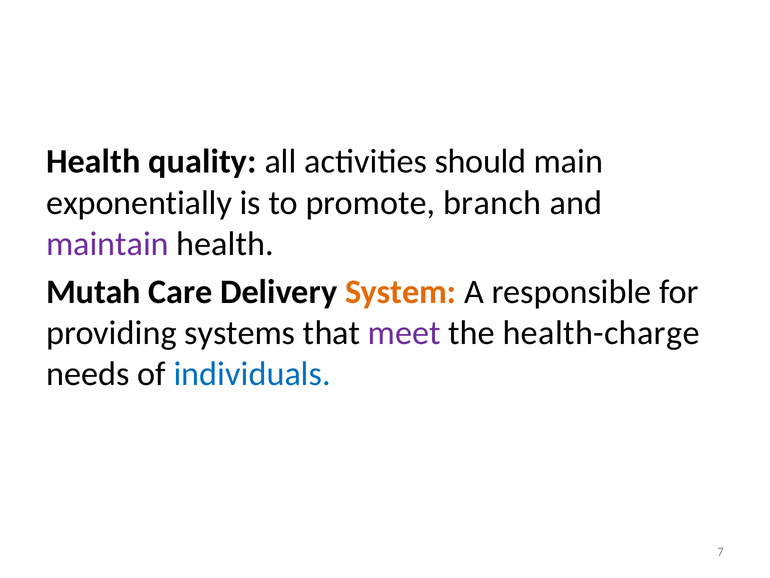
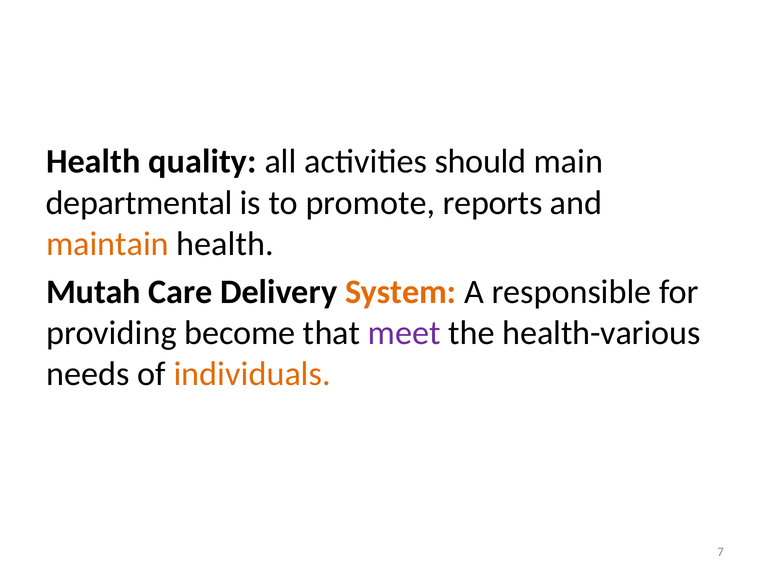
exponentially: exponentially -> departmental
branch: branch -> reports
maintain colour: purple -> orange
systems: systems -> become
health-charge: health-charge -> health-various
individuals colour: blue -> orange
